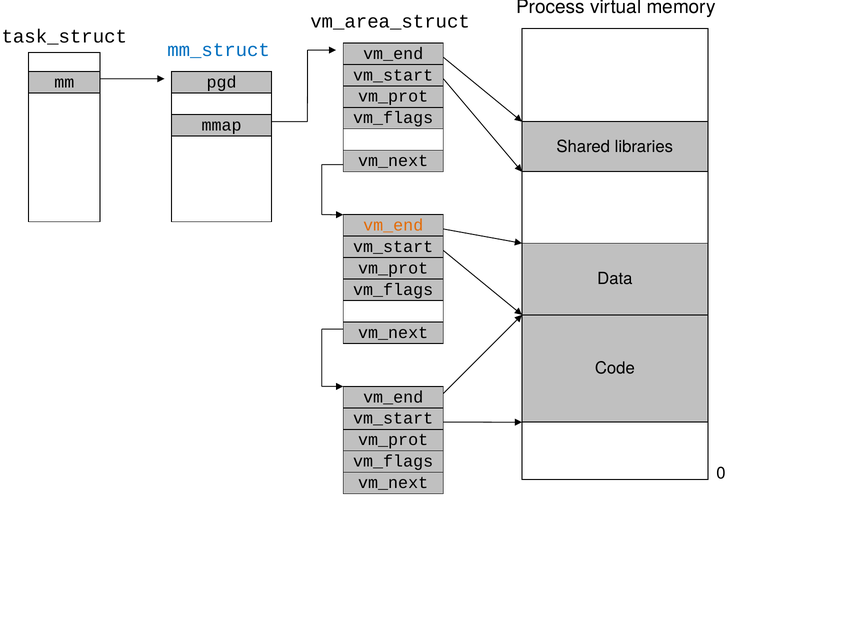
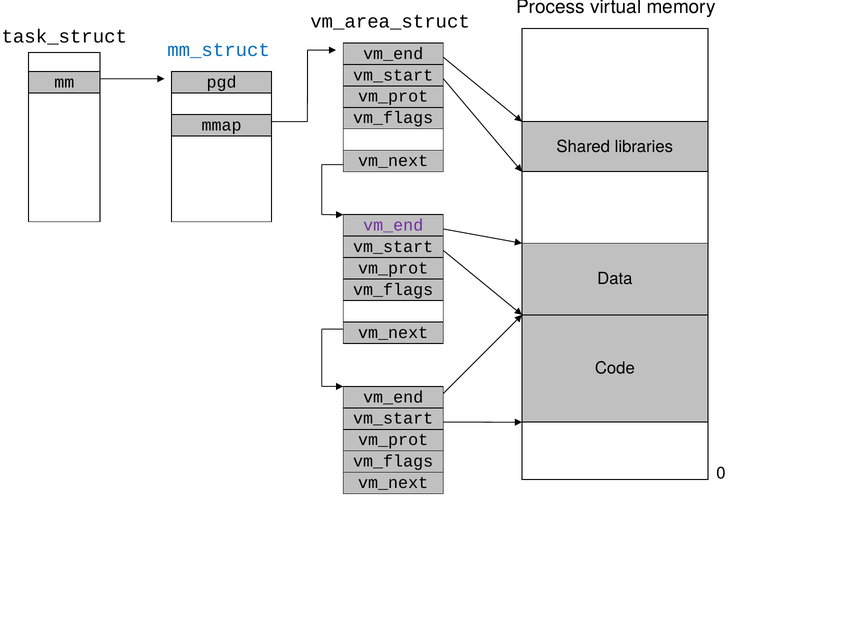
vm_end at (393, 225) colour: orange -> purple
